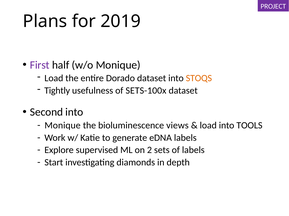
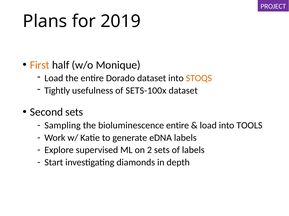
First colour: purple -> orange
Second into: into -> sets
Monique at (63, 126): Monique -> Sampling
bioluminescence views: views -> entire
